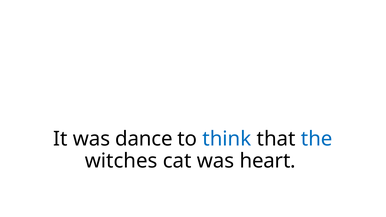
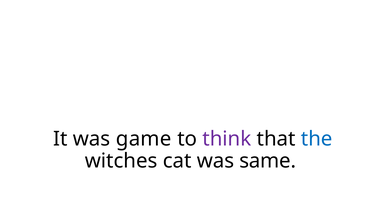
dance: dance -> game
think colour: blue -> purple
heart: heart -> same
